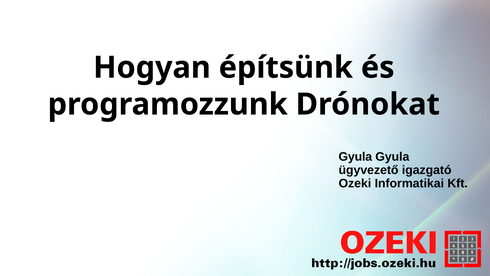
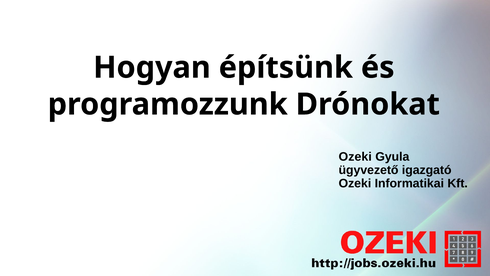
Gyula at (355, 157): Gyula -> Ozeki
